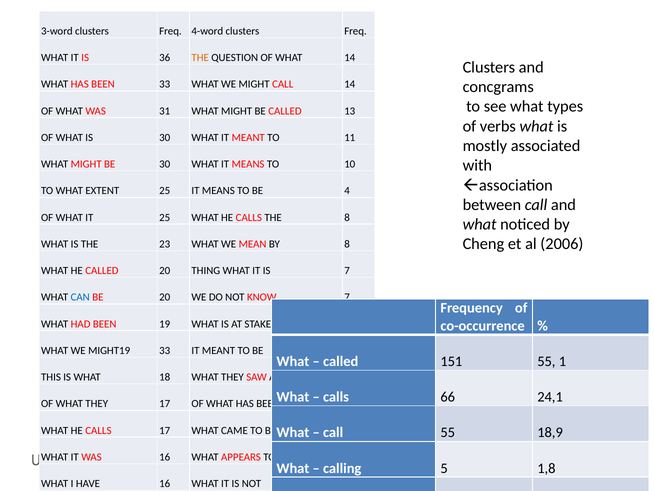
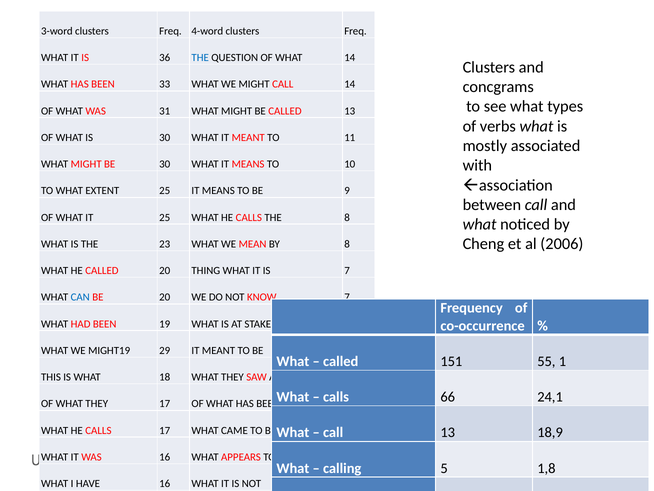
THE at (200, 58) colour: orange -> blue
4: 4 -> 9
MIGHT19 33: 33 -> 29
call 55: 55 -> 13
